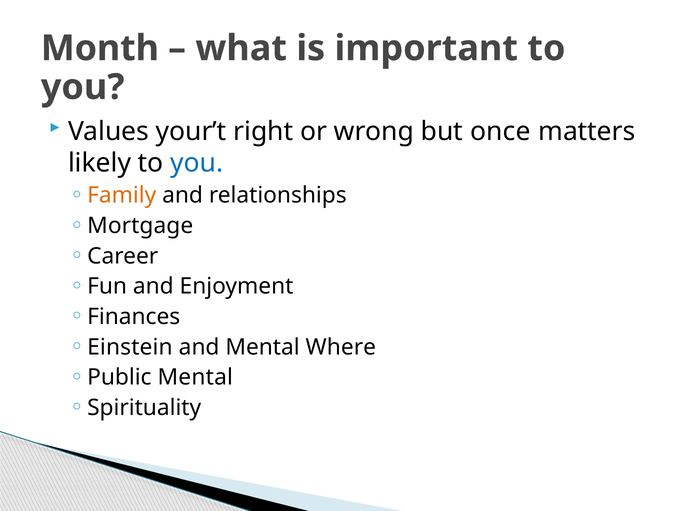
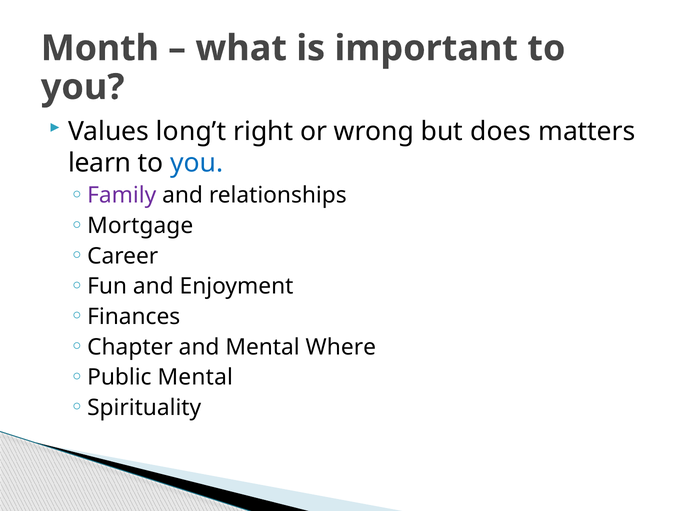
your’t: your’t -> long’t
once: once -> does
likely: likely -> learn
Family colour: orange -> purple
Einstein: Einstein -> Chapter
